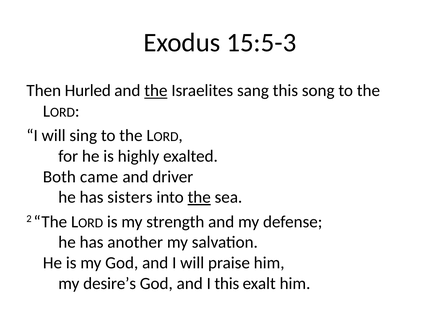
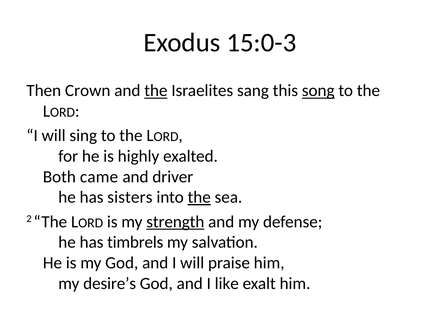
15:5-3: 15:5-3 -> 15:0-3
Hurled: Hurled -> Crown
song underline: none -> present
strength underline: none -> present
another: another -> timbrels
I this: this -> like
